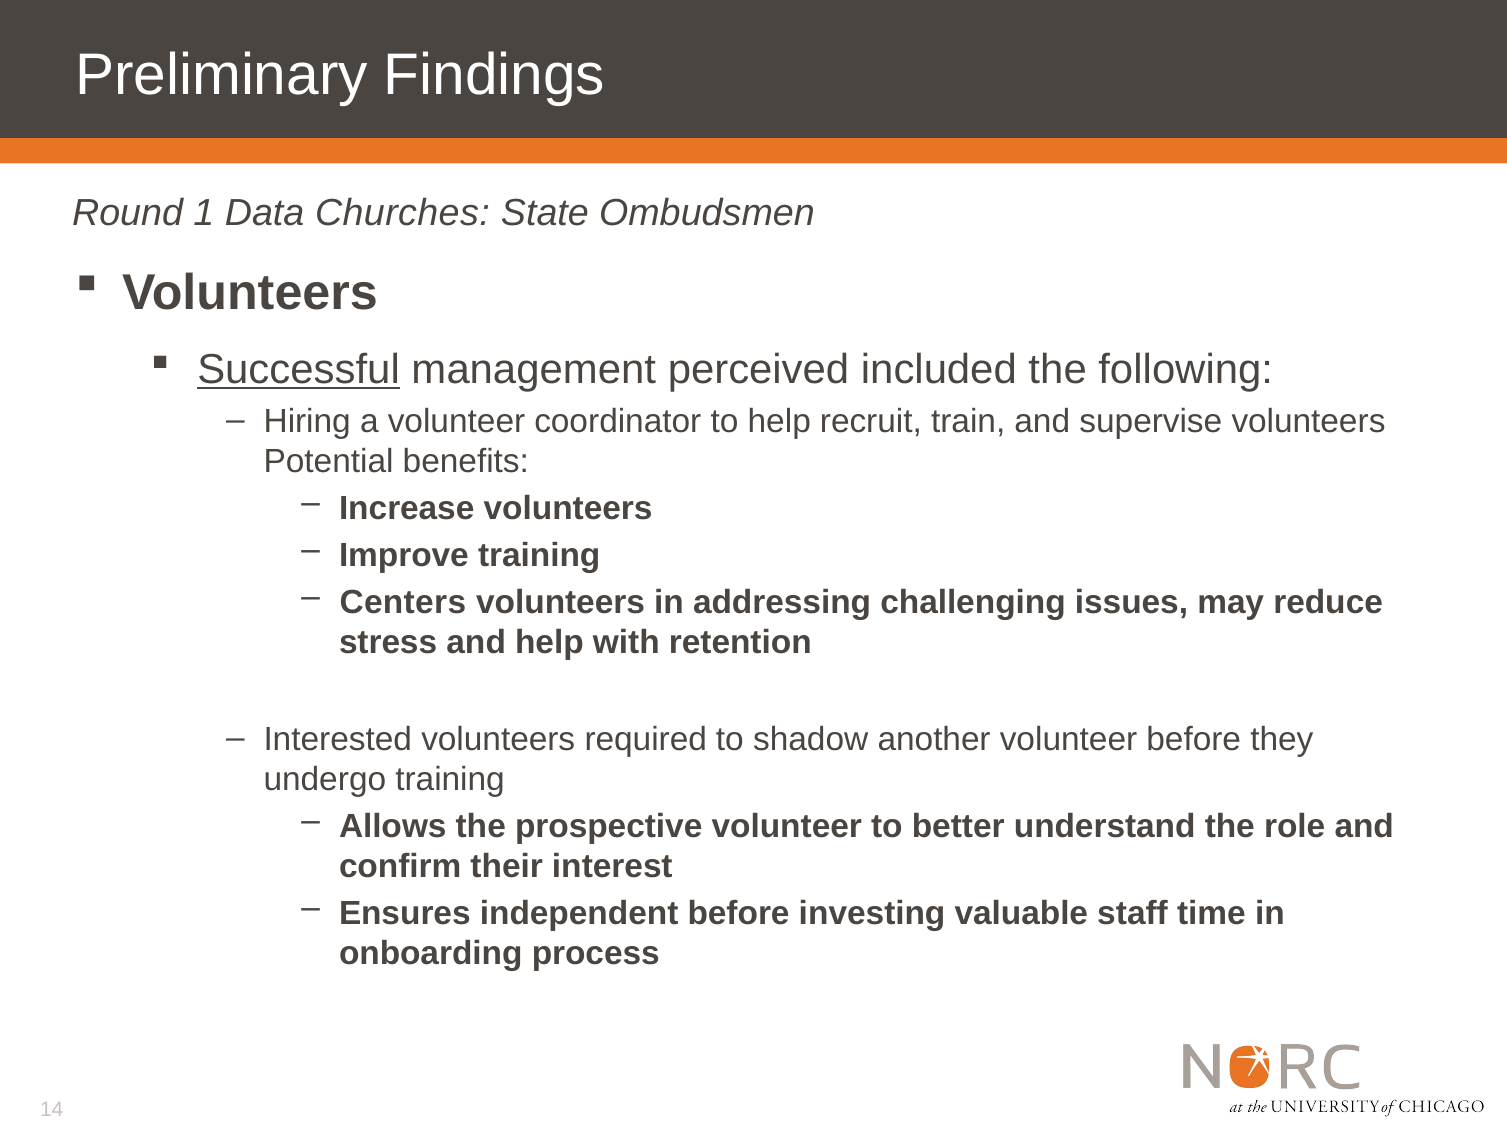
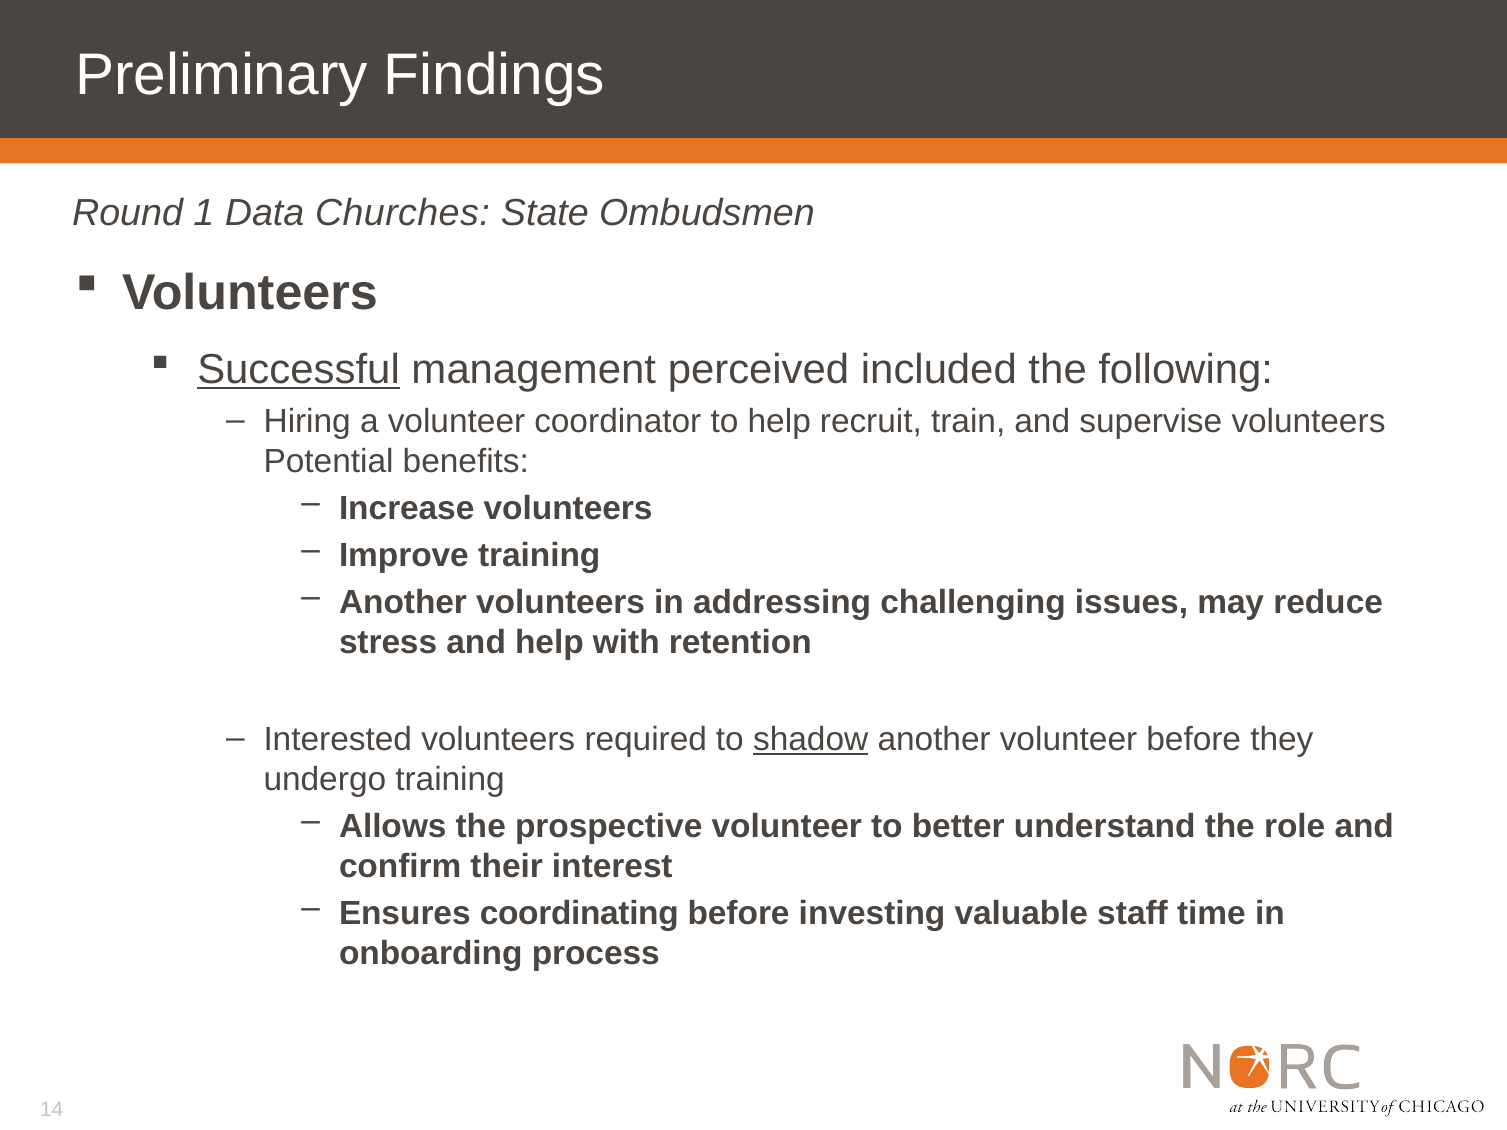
Centers at (403, 602): Centers -> Another
shadow underline: none -> present
independent: independent -> coordinating
